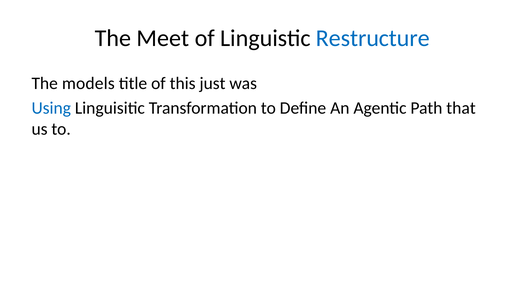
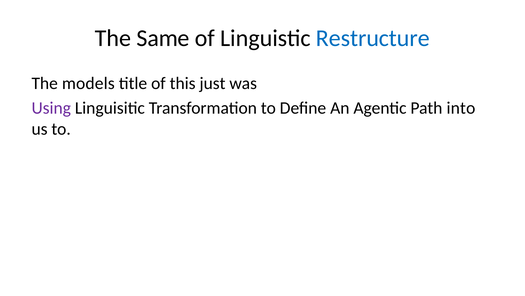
Meet: Meet -> Same
Using colour: blue -> purple
that: that -> into
